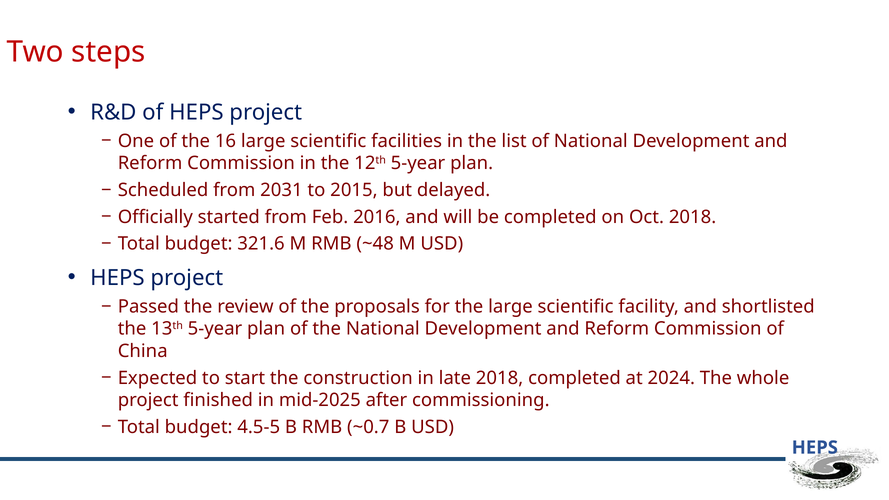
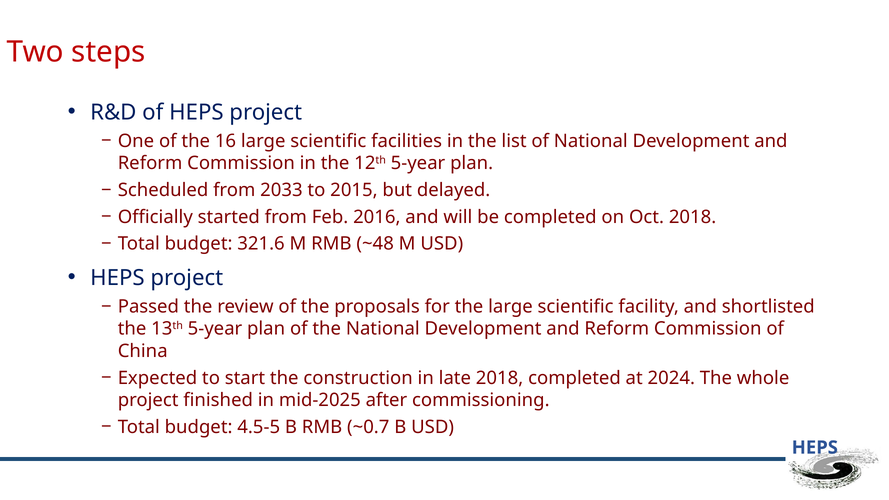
2031: 2031 -> 2033
